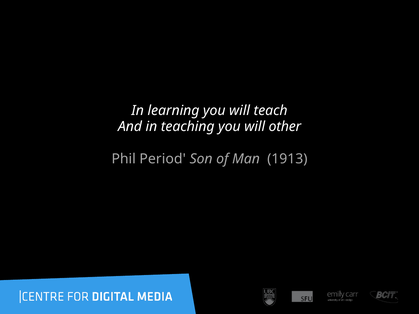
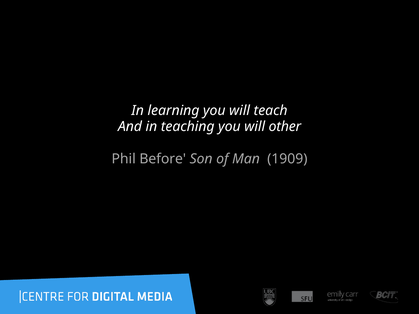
Period: Period -> Before
1913: 1913 -> 1909
